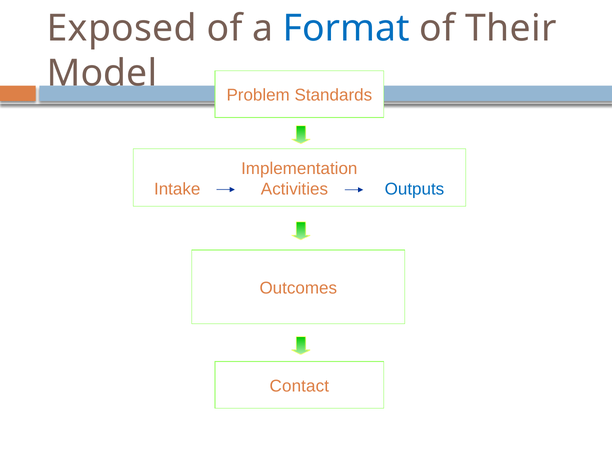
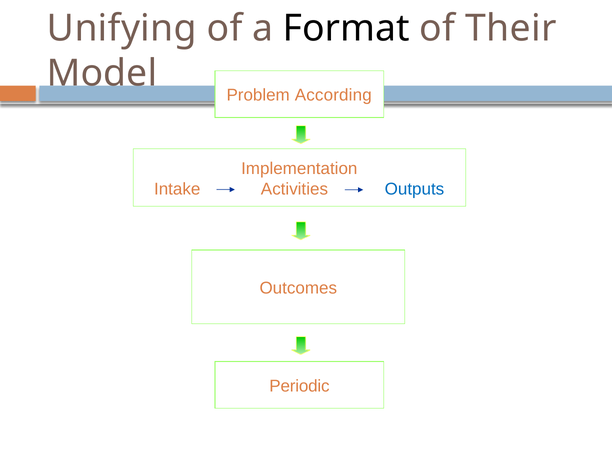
Exposed: Exposed -> Unifying
Format colour: blue -> black
Standards: Standards -> According
Contact: Contact -> Periodic
